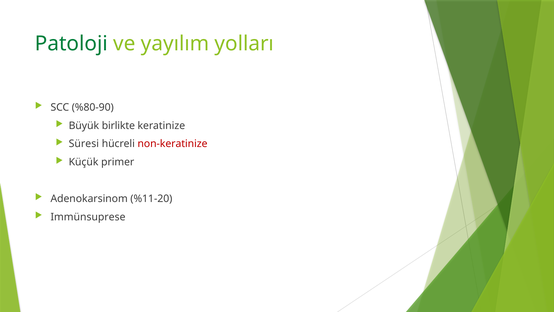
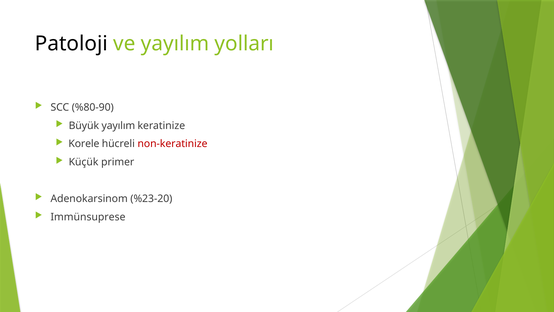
Patoloji colour: green -> black
Büyük birlikte: birlikte -> yayılım
Süresi: Süresi -> Korele
%11-20: %11-20 -> %23-20
